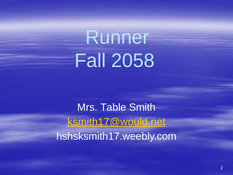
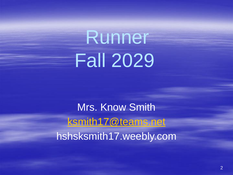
2058: 2058 -> 2029
Table: Table -> Know
ksmith17@would.net: ksmith17@would.net -> ksmith17@teams.net
